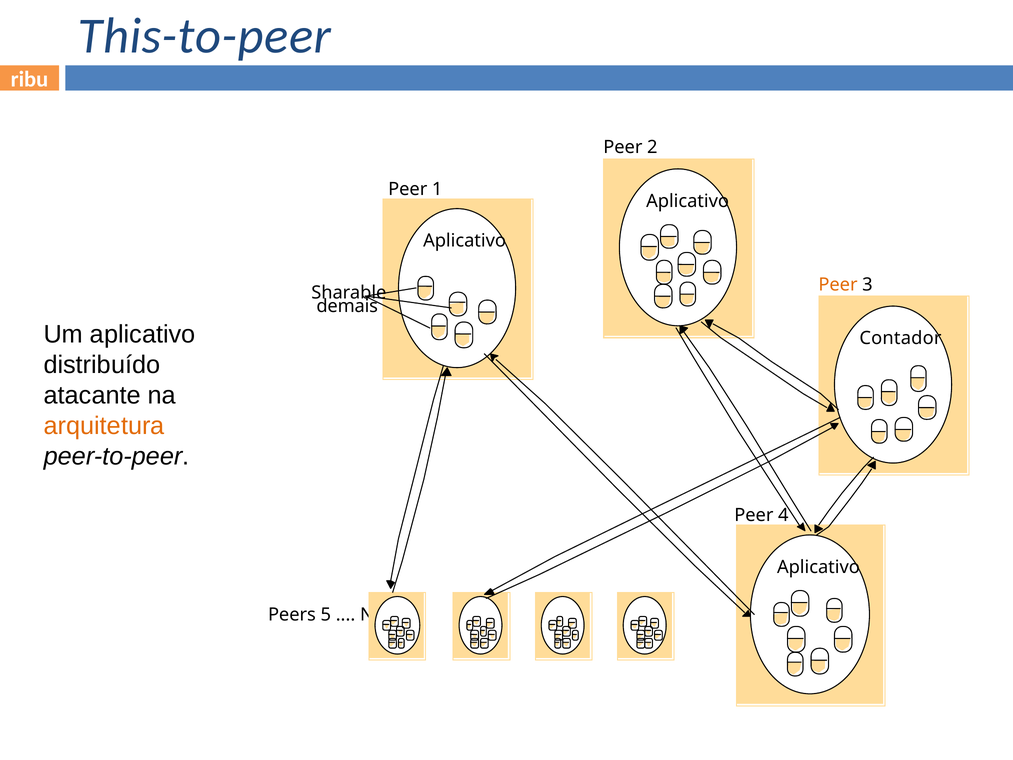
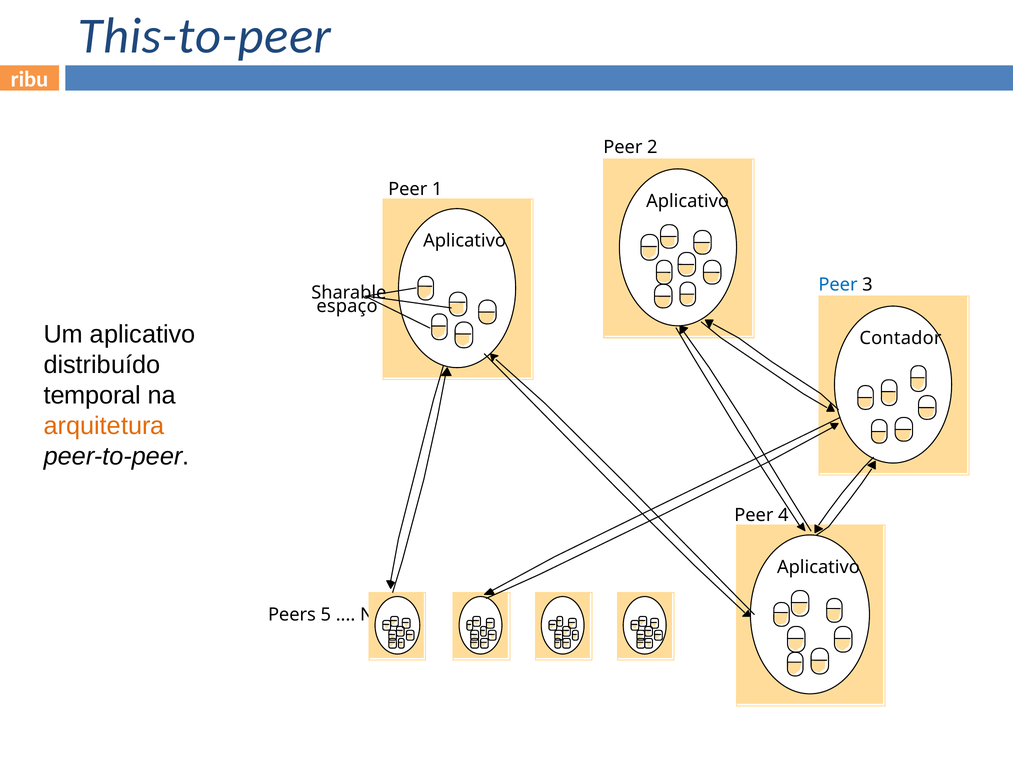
Peer at (838, 284) colour: orange -> blue
demais: demais -> espaço
atacante: atacante -> temporal
